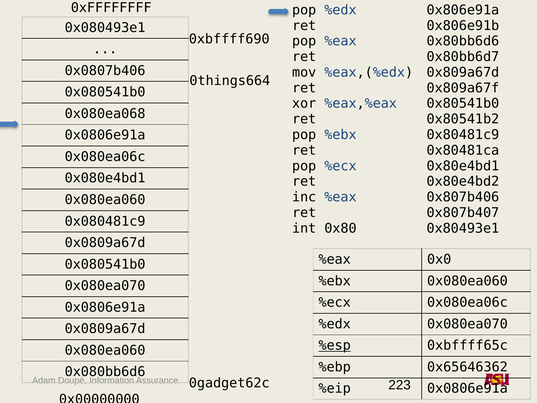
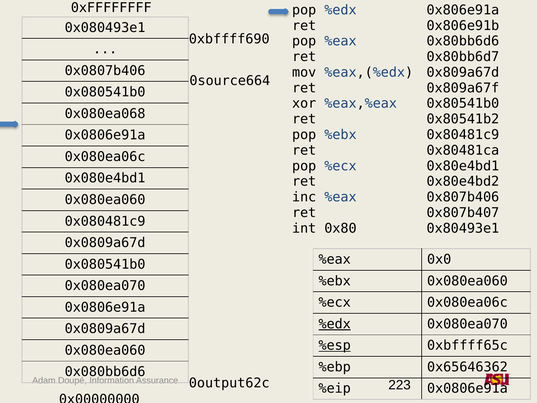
0things664: 0things664 -> 0source664
%edx at (335, 324) underline: none -> present
0gadget62c: 0gadget62c -> 0output62c
